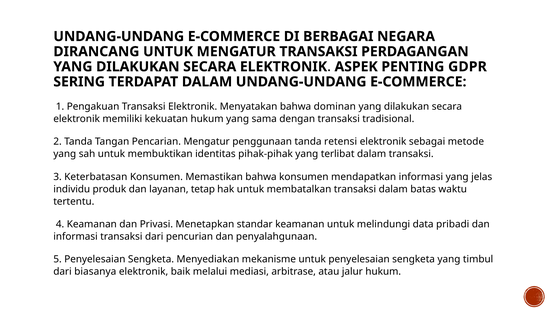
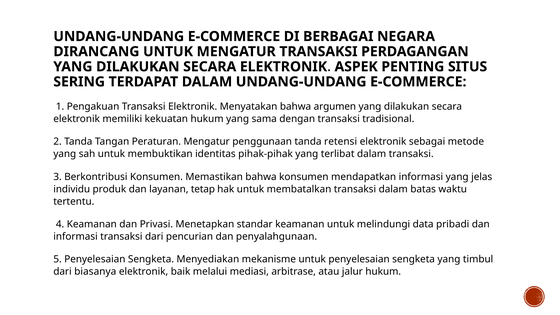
GDPR: GDPR -> SITUS
dominan: dominan -> argumen
Pencarian: Pencarian -> Peraturan
Keterbatasan: Keterbatasan -> Berkontribusi
